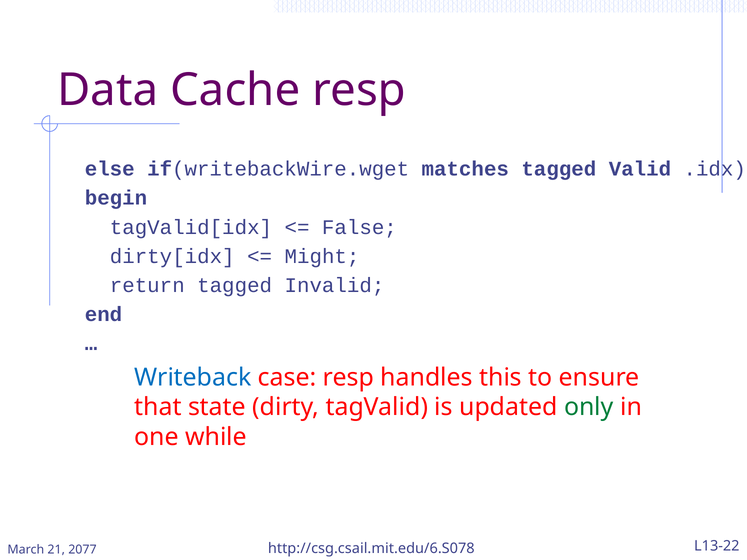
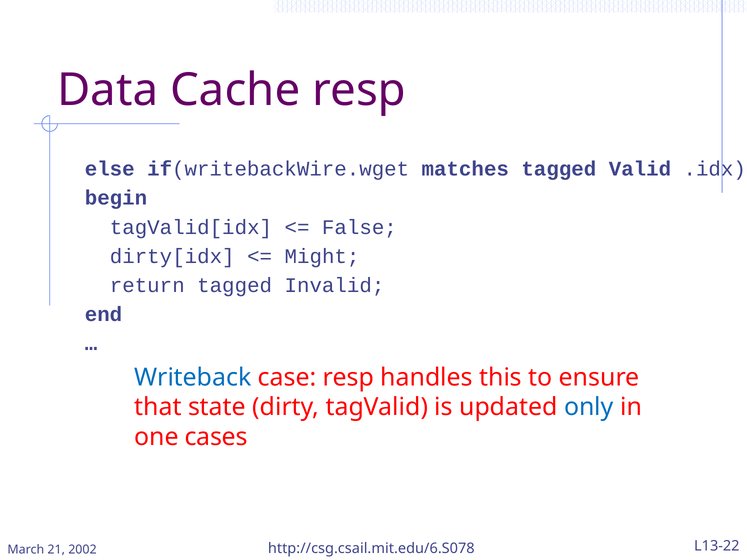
only colour: green -> blue
while: while -> cases
2077: 2077 -> 2002
